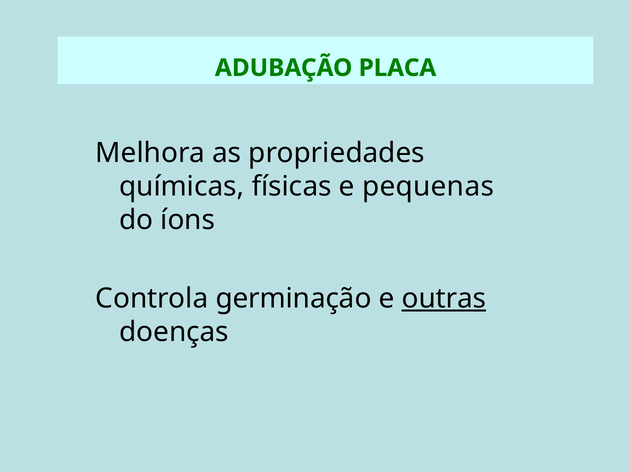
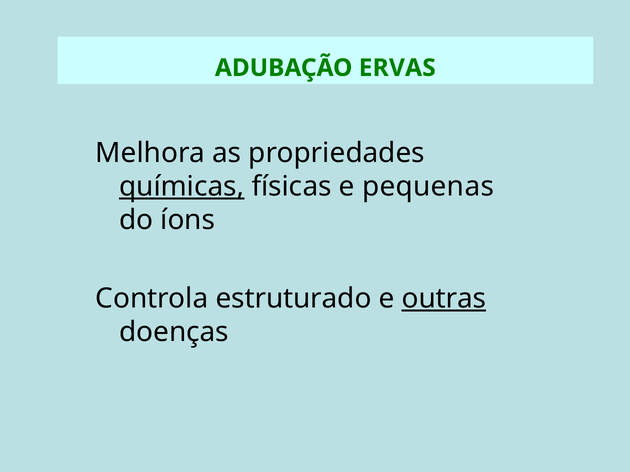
PLACA: PLACA -> ERVAS
químicas underline: none -> present
germinação: germinação -> estruturado
